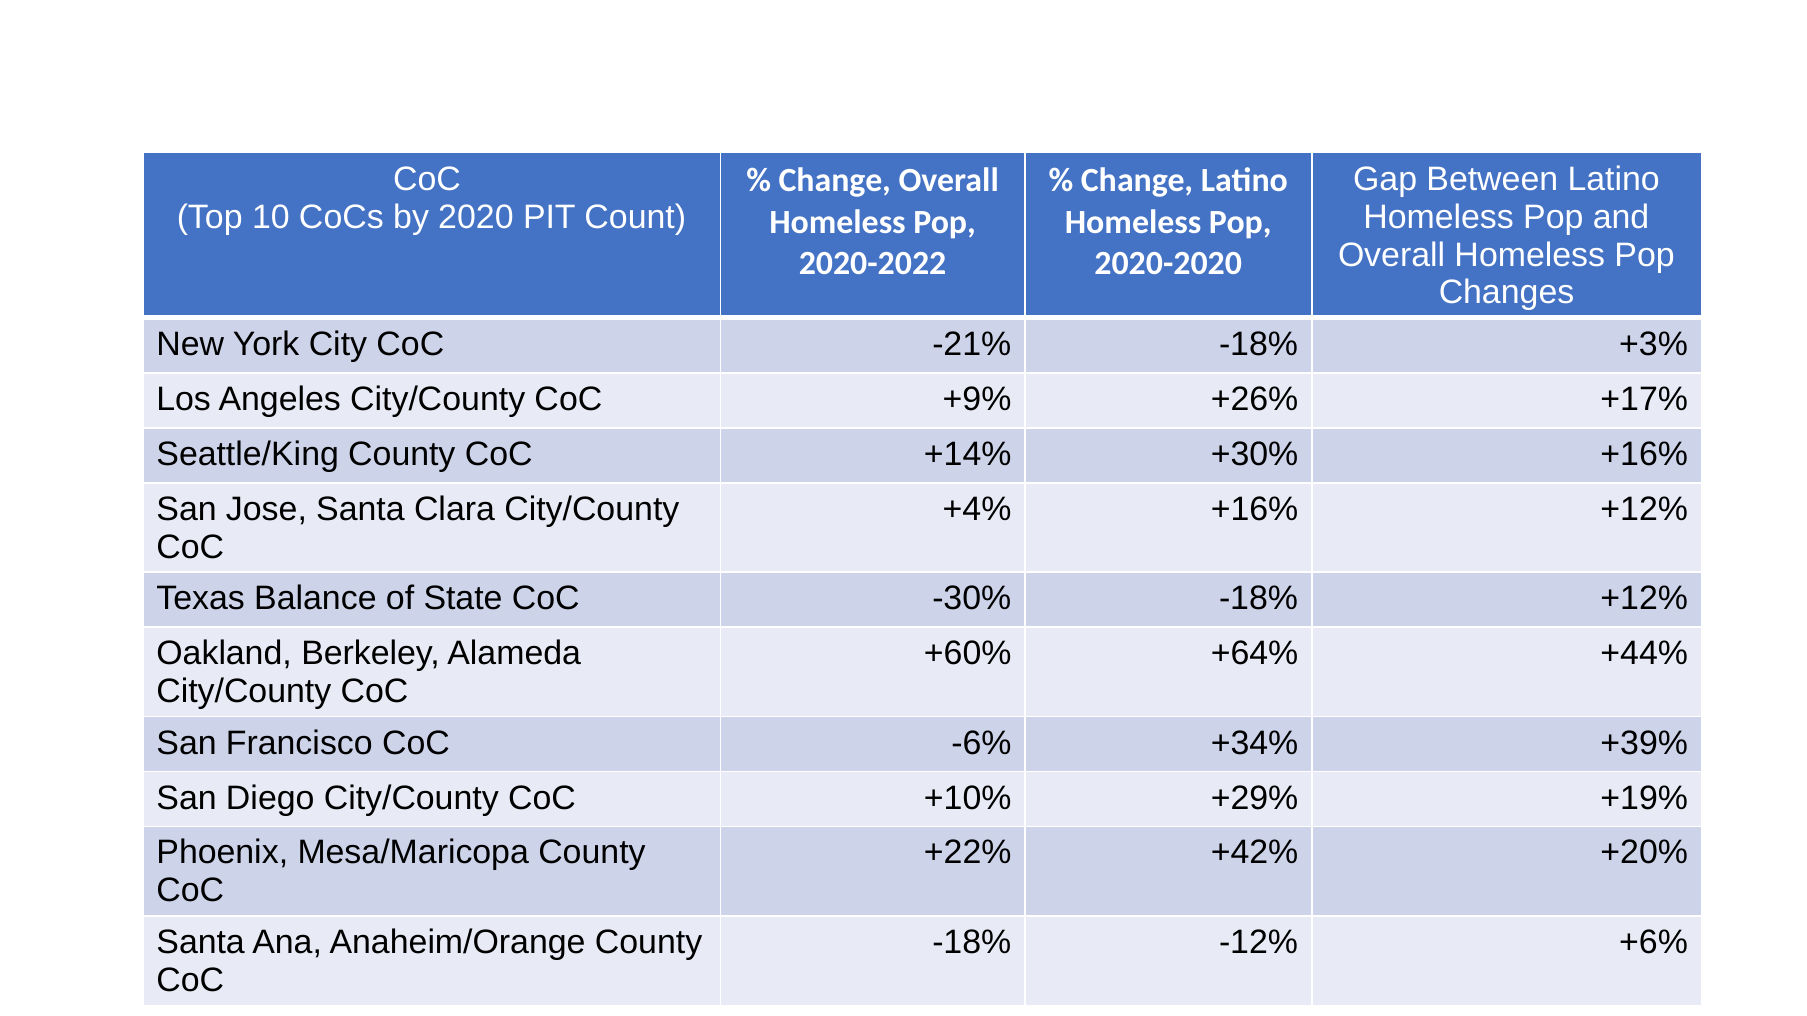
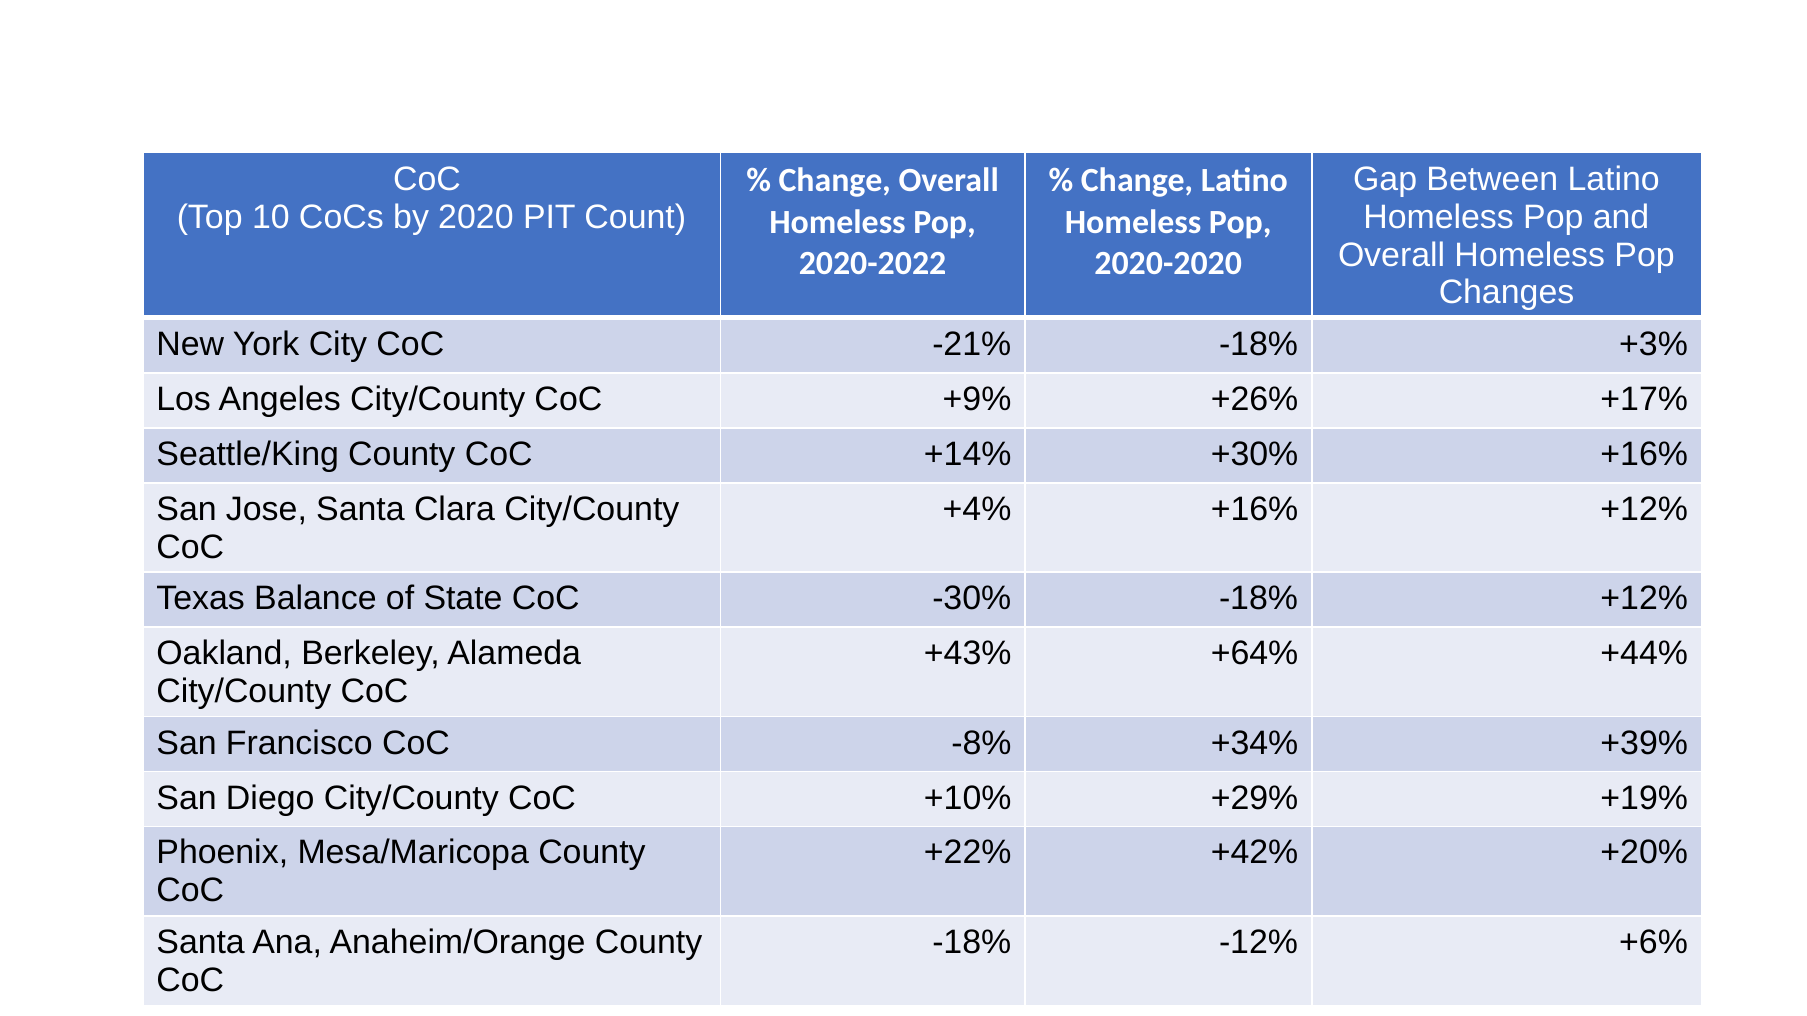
+60%: +60% -> +43%
-6%: -6% -> -8%
